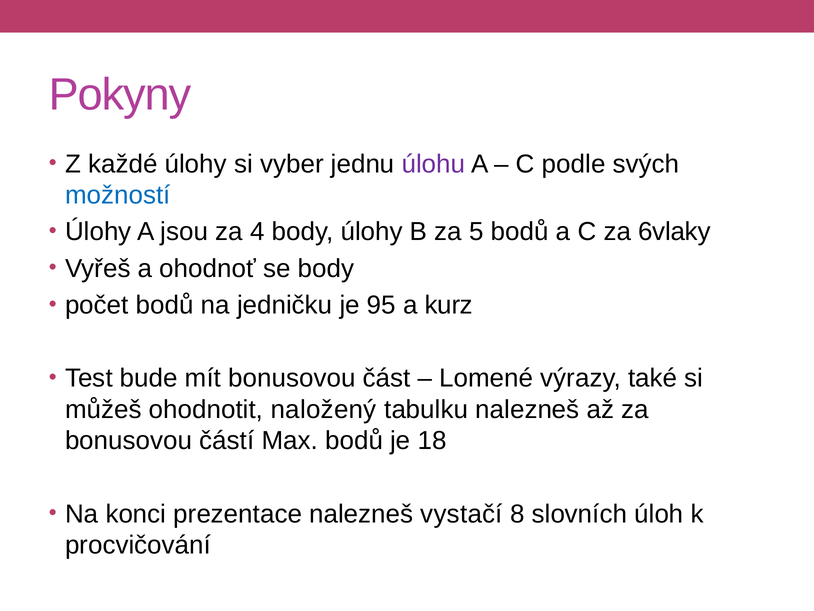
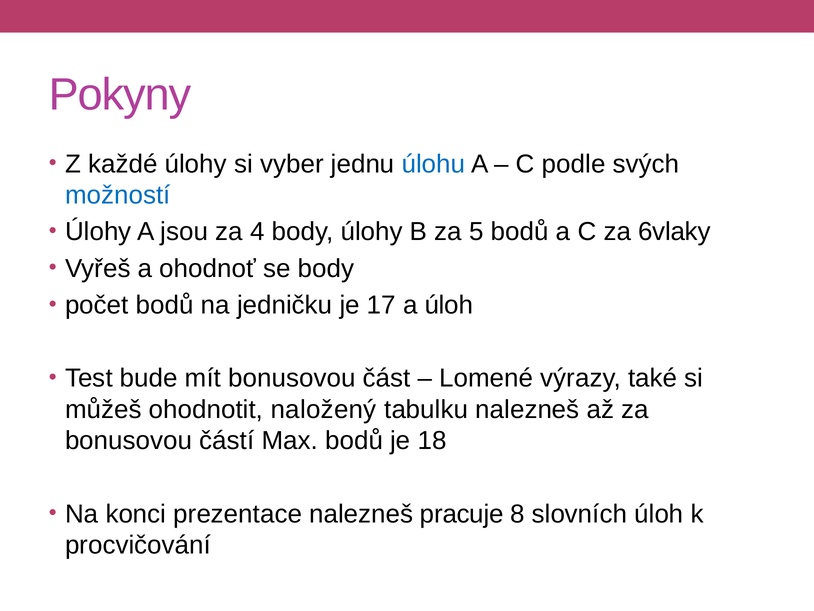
úlohu colour: purple -> blue
95: 95 -> 17
a kurz: kurz -> úloh
vystačí: vystačí -> pracuje
